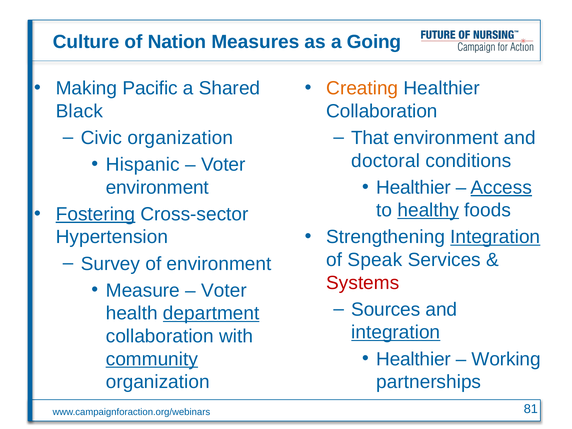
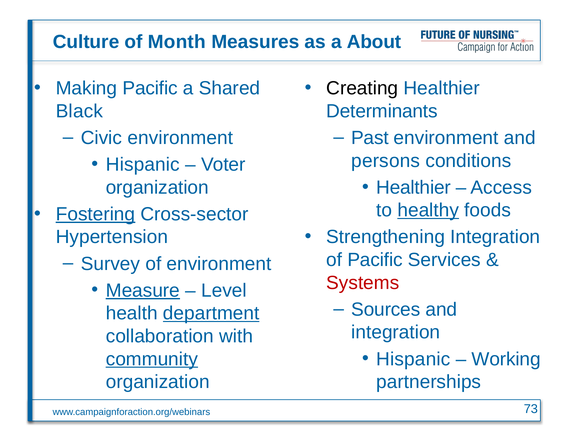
Nation: Nation -> Month
Going: Going -> About
Creating colour: orange -> black
Collaboration at (382, 111): Collaboration -> Determinants
Civic organization: organization -> environment
That: That -> Past
doctoral: doctoral -> persons
Access underline: present -> none
environment at (157, 187): environment -> organization
Integration at (495, 237) underline: present -> none
of Speak: Speak -> Pacific
Measure underline: none -> present
Voter at (224, 290): Voter -> Level
integration at (396, 332) underline: present -> none
Healthier at (413, 359): Healthier -> Hispanic
81: 81 -> 73
